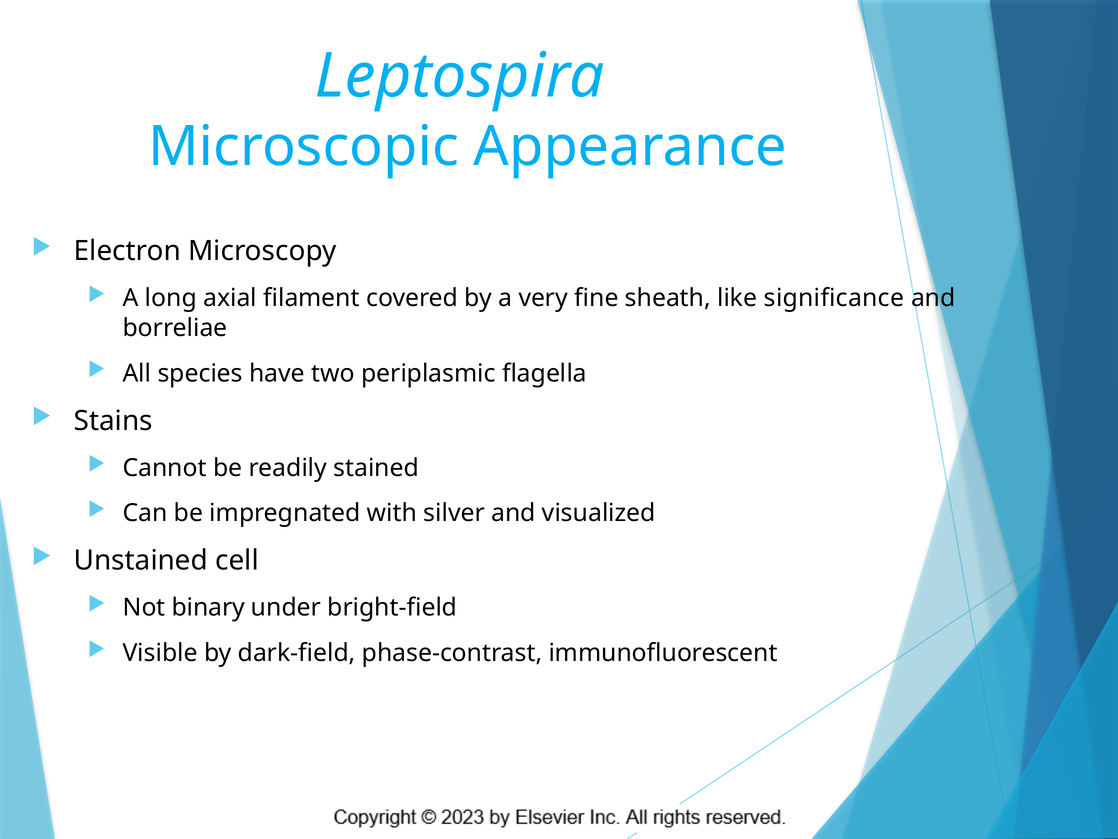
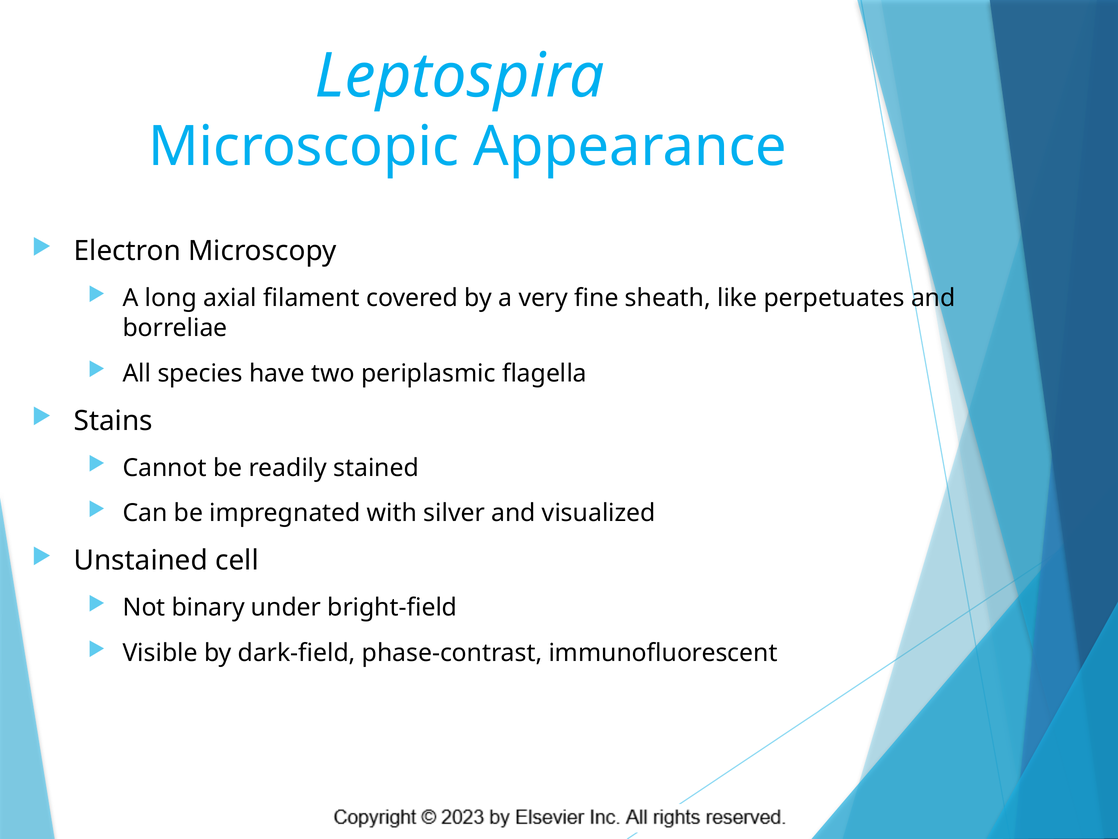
significance: significance -> perpetuates
